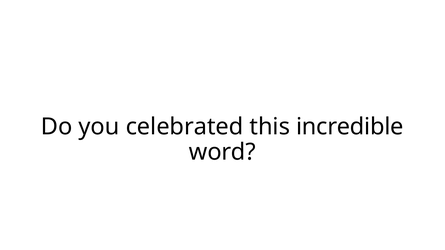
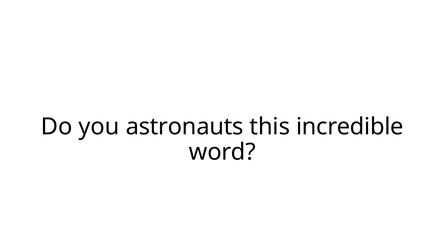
celebrated: celebrated -> astronauts
